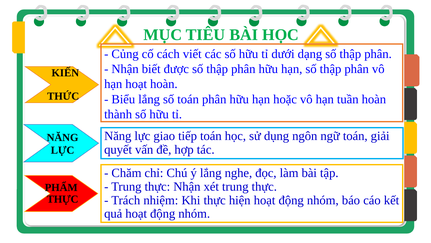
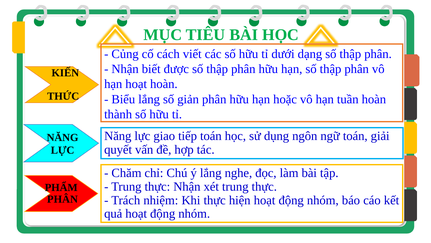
số toán: toán -> giản
THỰC at (63, 199): THỰC -> PHÂN
